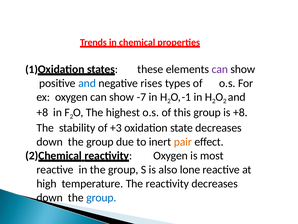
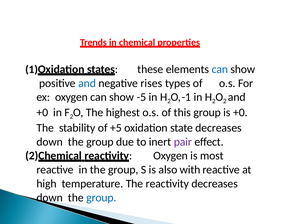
can at (220, 69) colour: purple -> blue
-7: -7 -> -5
+8 at (42, 112): +8 -> +0
is +8: +8 -> +0
+3: +3 -> +5
pair colour: orange -> purple
lone: lone -> with
